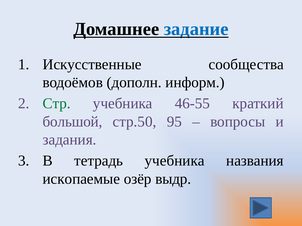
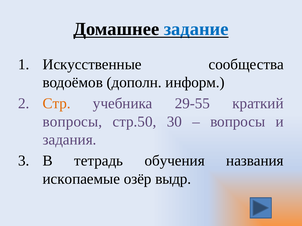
Стр colour: green -> orange
46-55: 46-55 -> 29-55
большой at (73, 122): большой -> вопросы
95: 95 -> 30
тетрадь учебника: учебника -> обучения
